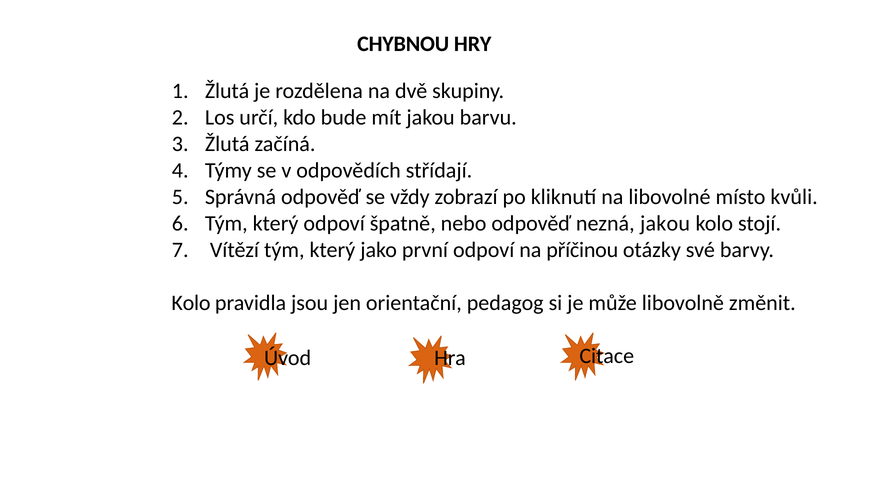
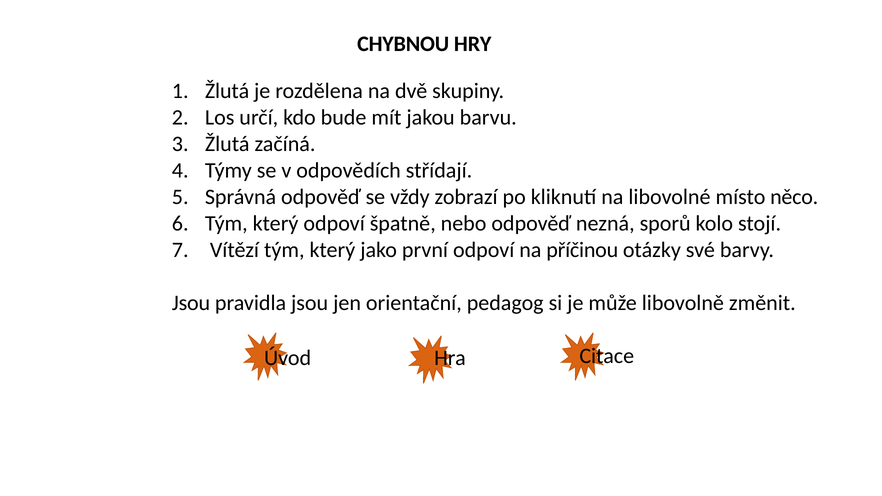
kvůli: kvůli -> něco
nezná jakou: jakou -> sporů
Kolo at (191, 303): Kolo -> Jsou
